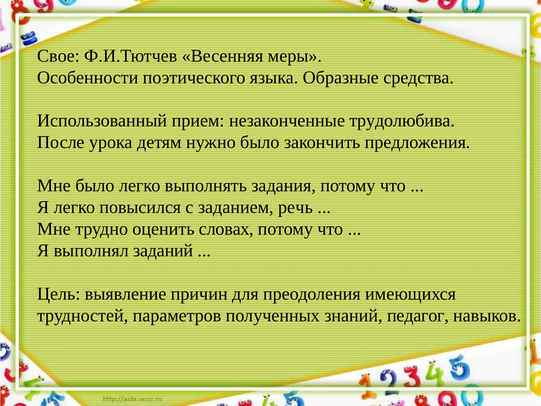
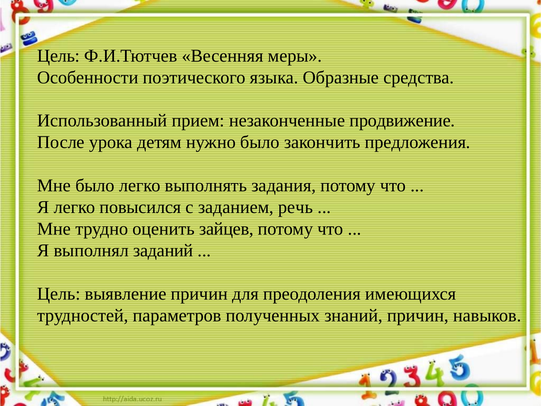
Свое at (59, 56): Свое -> Цель
трудолюбива: трудолюбива -> продвижение
словах: словах -> зайцев
знаний педагог: педагог -> причин
